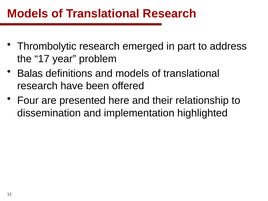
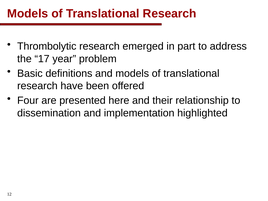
Balas: Balas -> Basic
